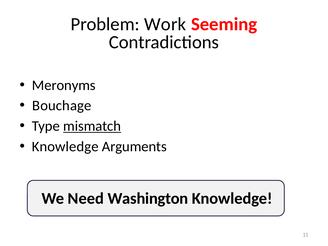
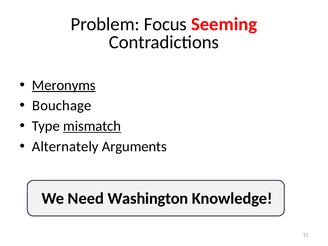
Work: Work -> Focus
Meronyms underline: none -> present
Knowledge at (65, 147): Knowledge -> Alternately
